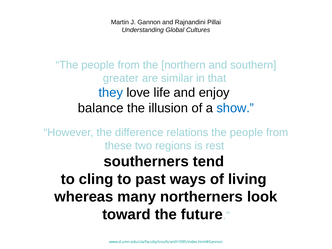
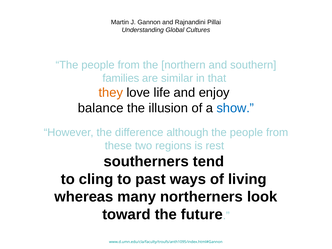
greater: greater -> families
they colour: blue -> orange
relations: relations -> although
